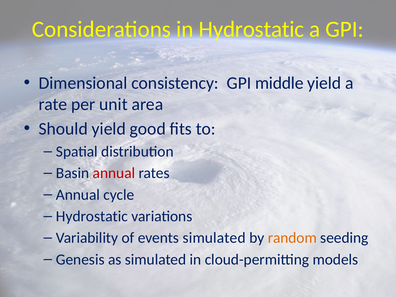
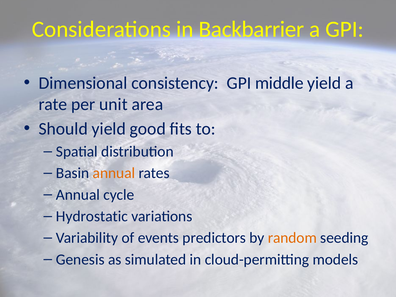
in Hydrostatic: Hydrostatic -> Backbarrier
annual at (114, 173) colour: red -> orange
events simulated: simulated -> predictors
